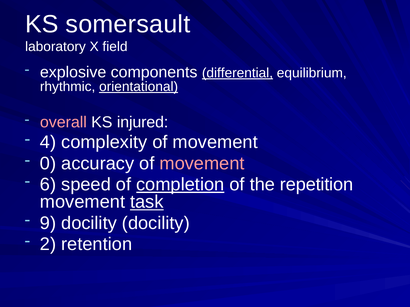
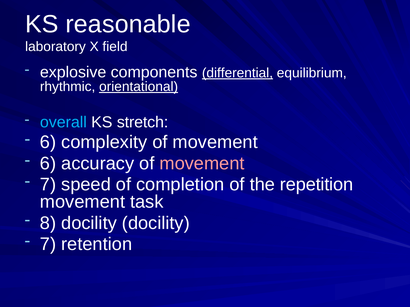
somersault: somersault -> reasonable
overall colour: pink -> light blue
injured: injured -> stretch
4 at (48, 142): 4 -> 6
0 at (48, 164): 0 -> 6
6 at (48, 185): 6 -> 7
completion underline: present -> none
task underline: present -> none
9: 9 -> 8
2 at (48, 245): 2 -> 7
